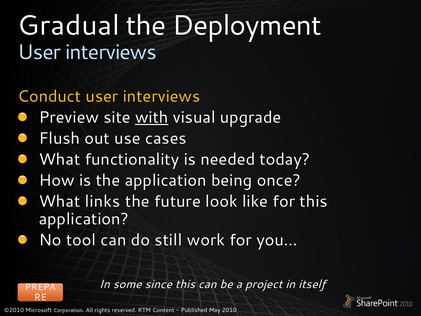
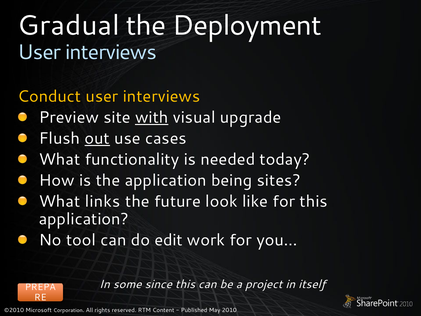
out underline: none -> present
once: once -> sites
still: still -> edit
